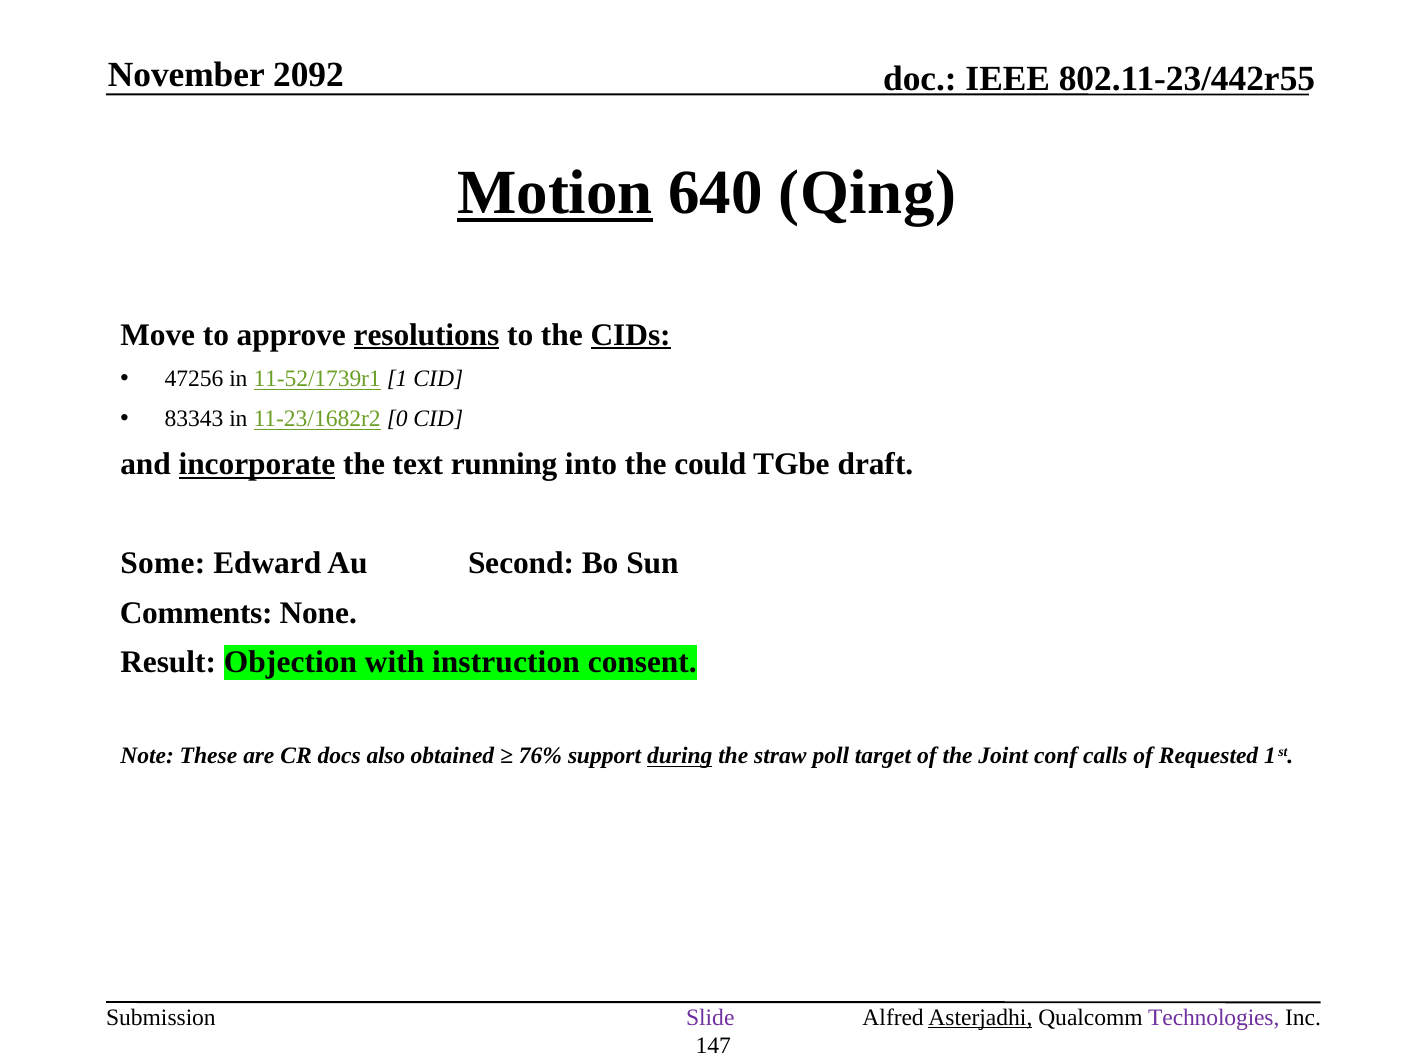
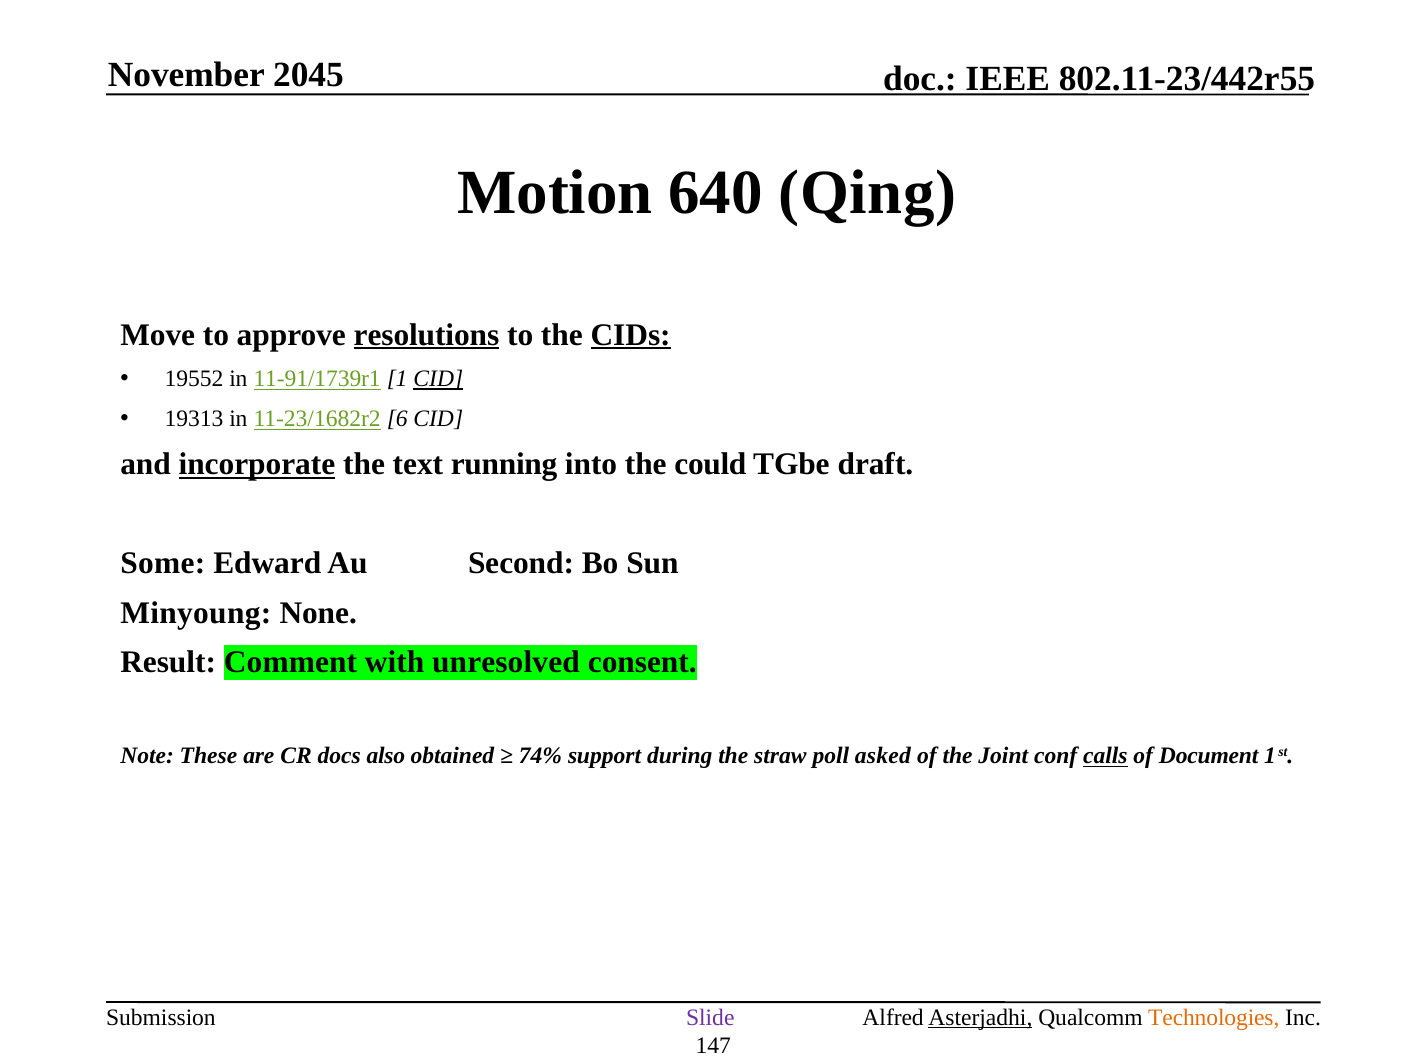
2092: 2092 -> 2045
Motion underline: present -> none
47256: 47256 -> 19552
11-52/1739r1: 11-52/1739r1 -> 11-91/1739r1
CID at (438, 379) underline: none -> present
83343: 83343 -> 19313
0: 0 -> 6
Comments: Comments -> Minyoung
Objection: Objection -> Comment
instruction: instruction -> unresolved
76%: 76% -> 74%
during underline: present -> none
target: target -> asked
calls underline: none -> present
Requested: Requested -> Document
Technologies colour: purple -> orange
